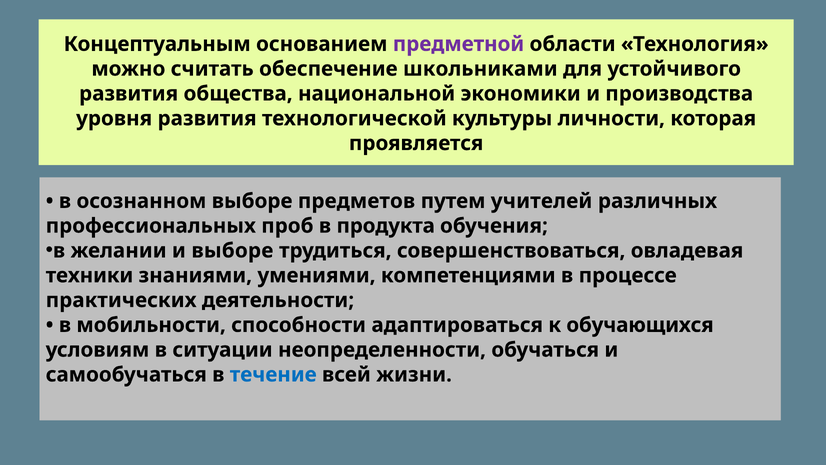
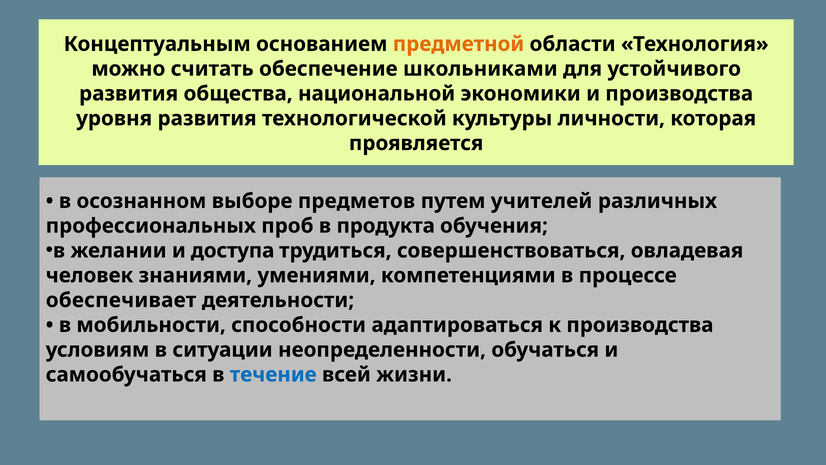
предметной colour: purple -> orange
и выборе: выборе -> доступа
техники: техники -> человек
практических: практических -> обеспечивает
к обучающихся: обучающихся -> производства
